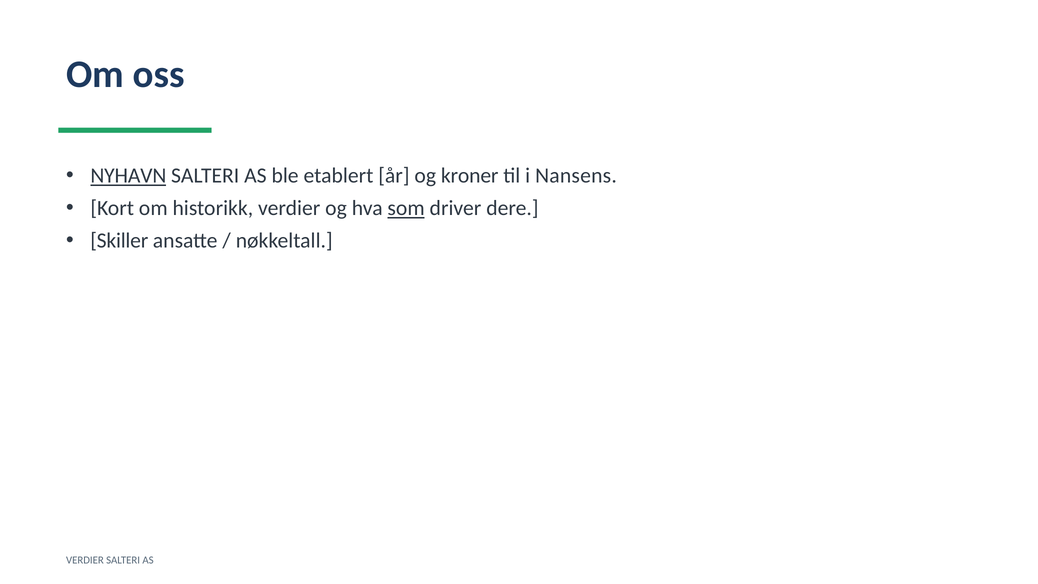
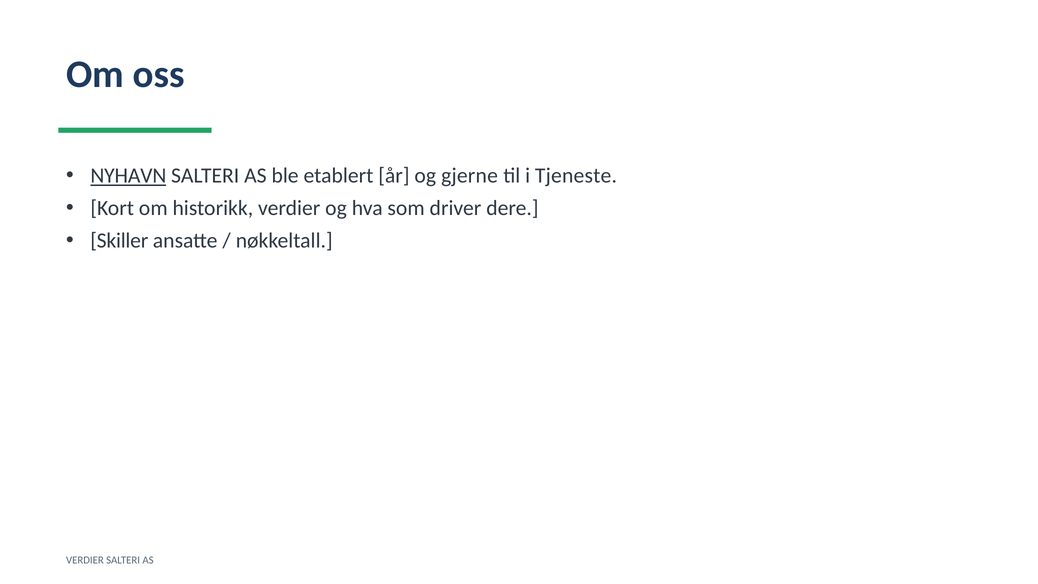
kroner: kroner -> gjerne
Nansens: Nansens -> Tjeneste
som underline: present -> none
